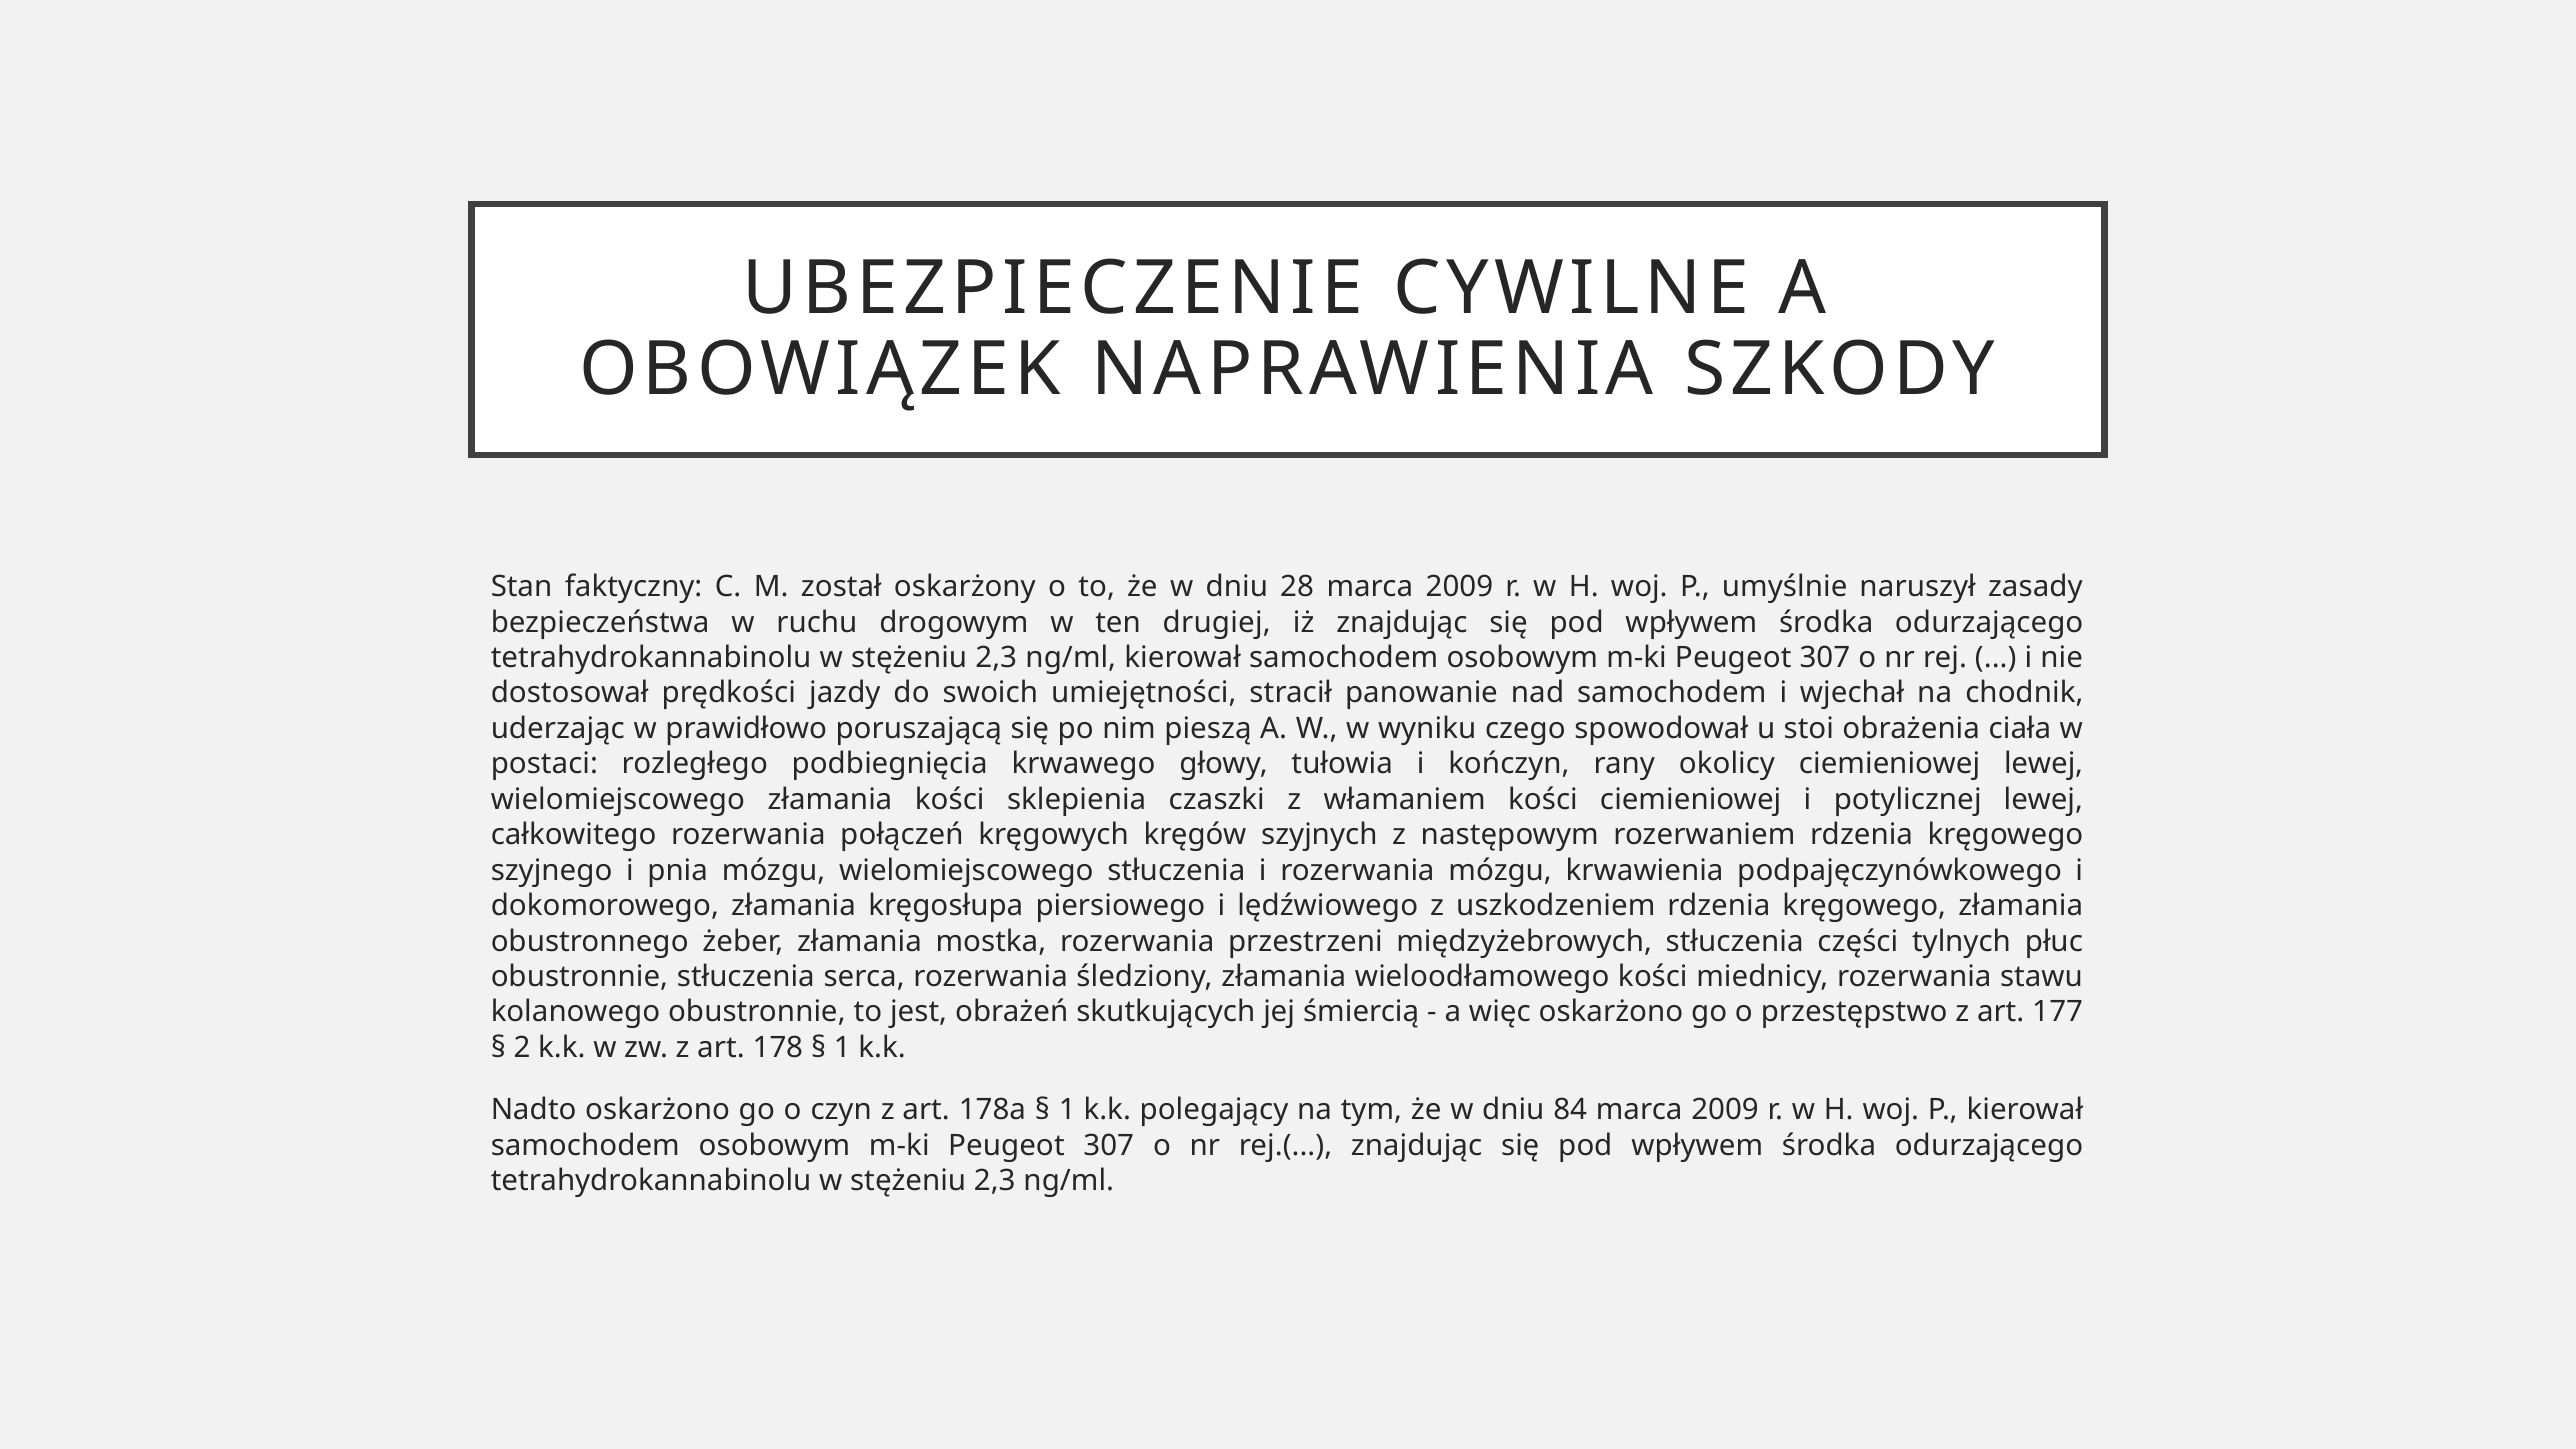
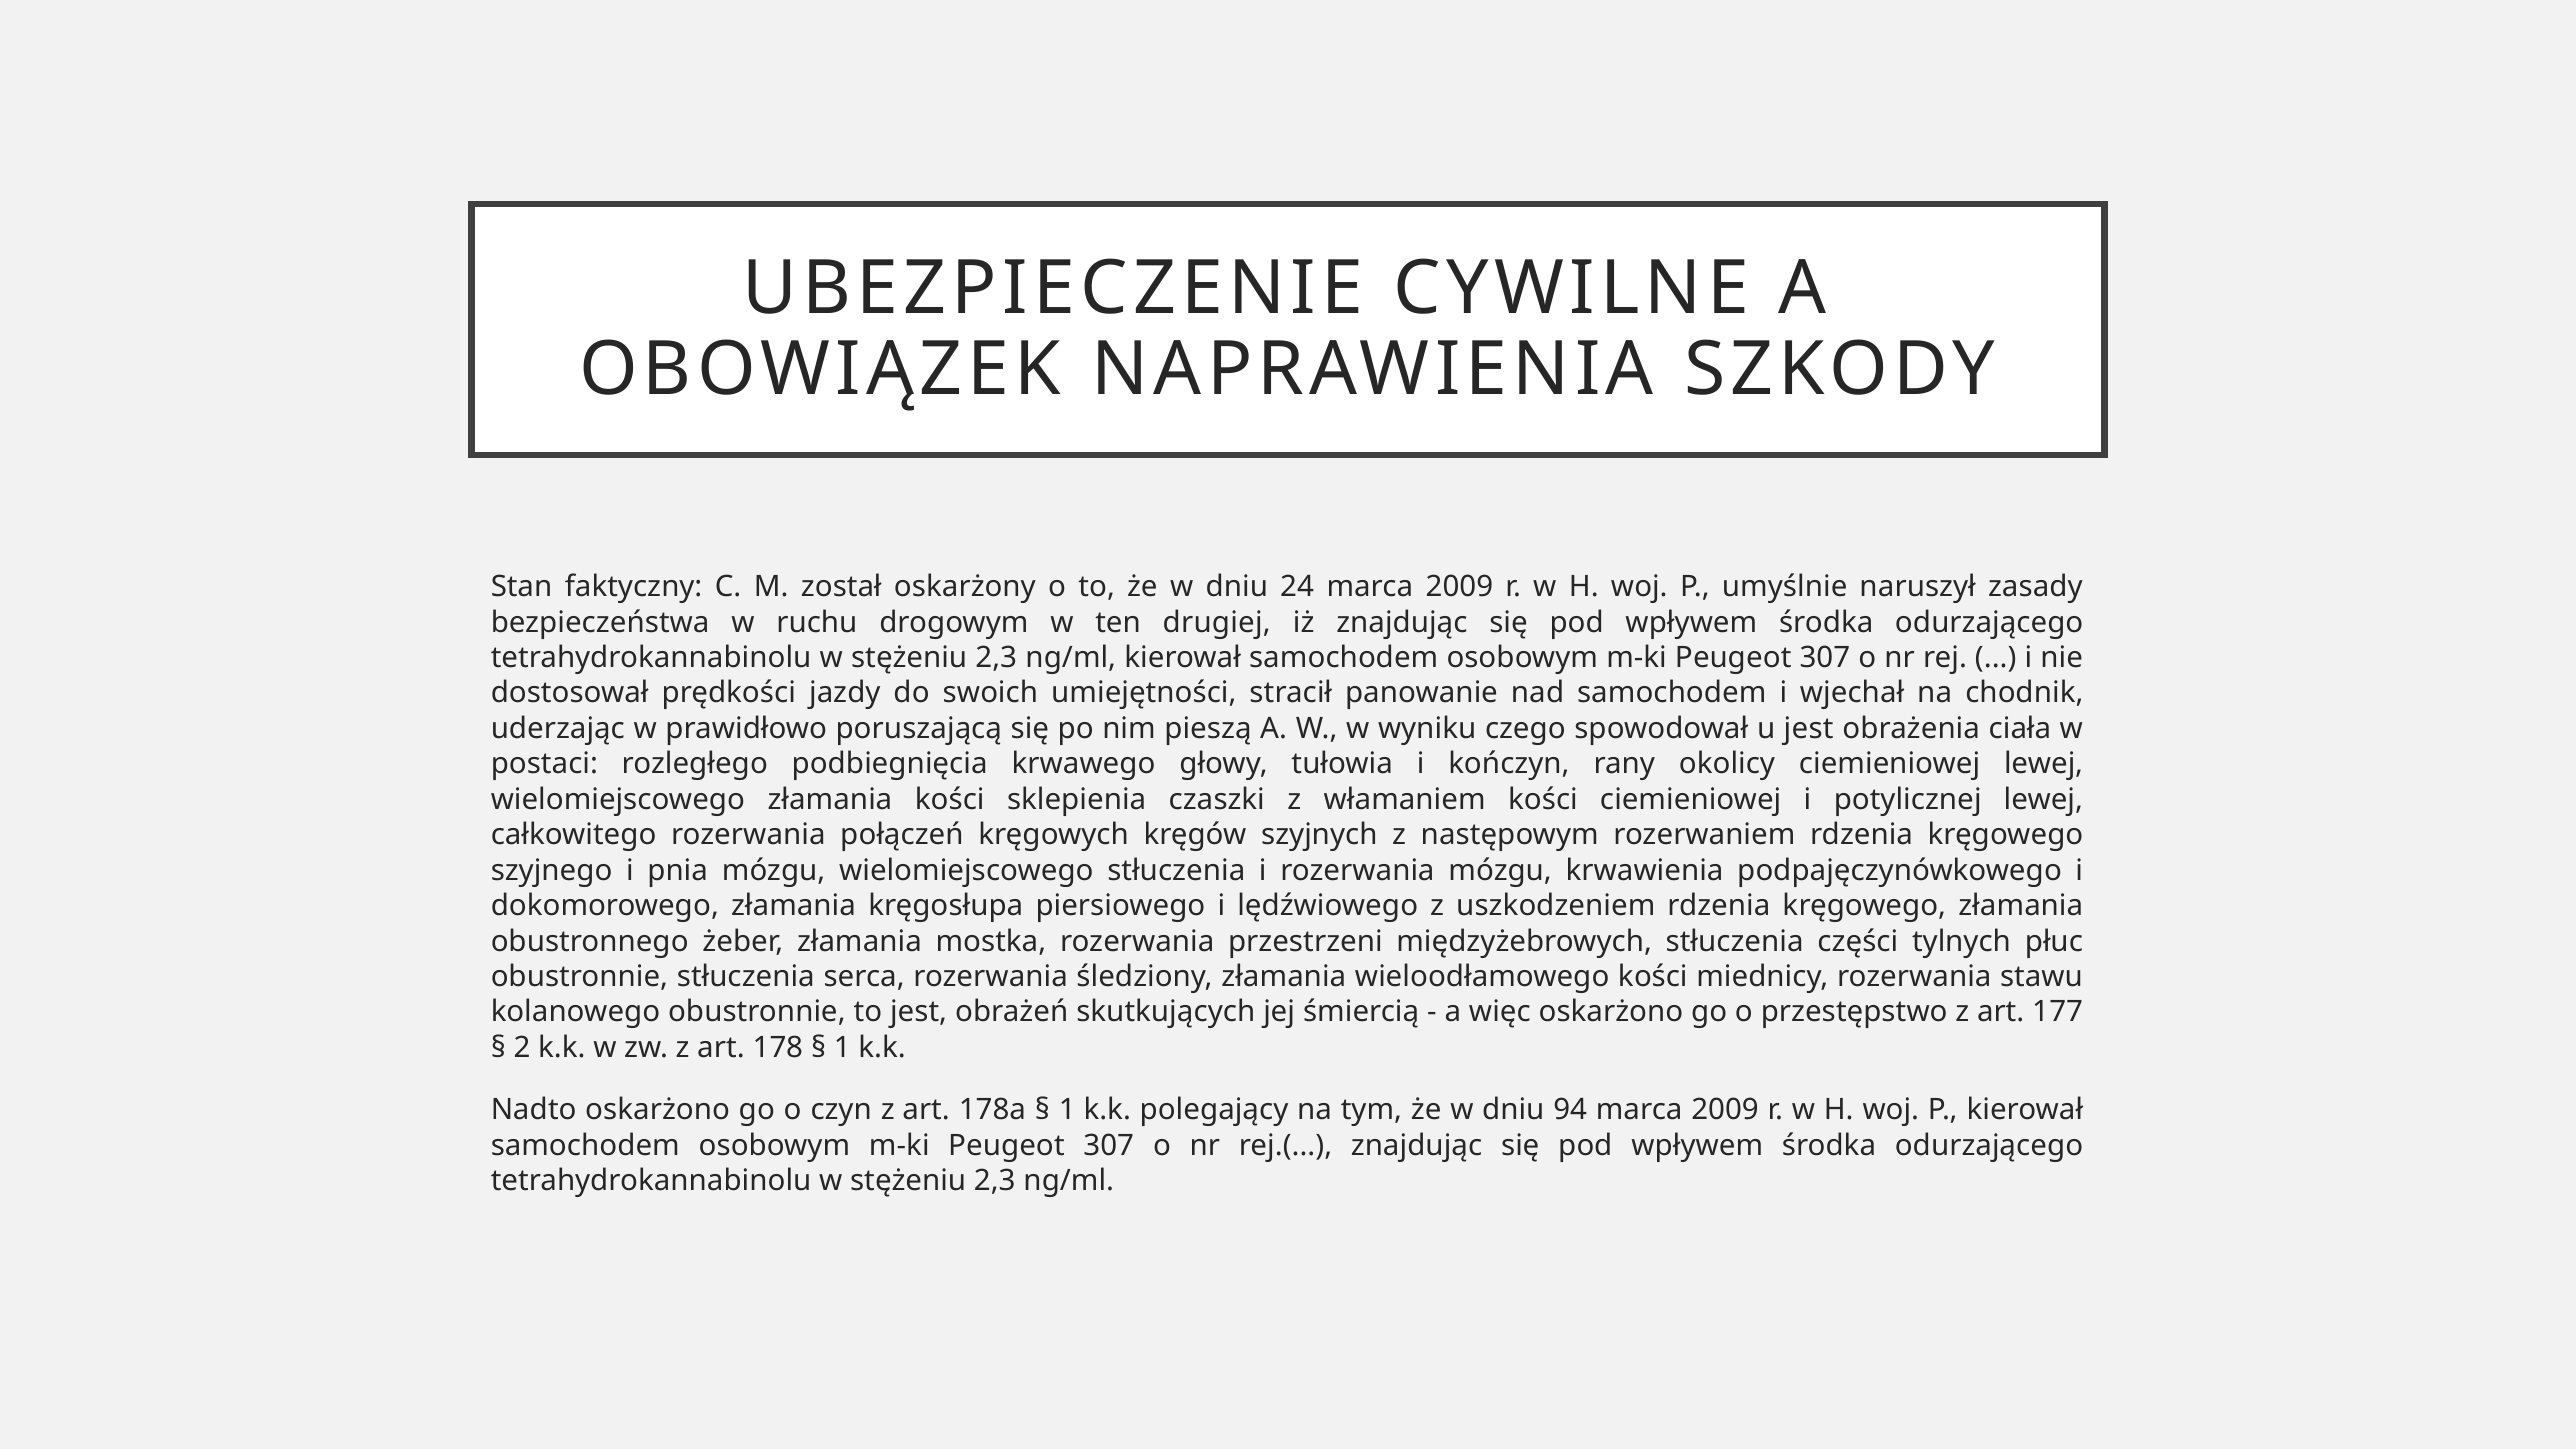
28: 28 -> 24
u stoi: stoi -> jest
84: 84 -> 94
